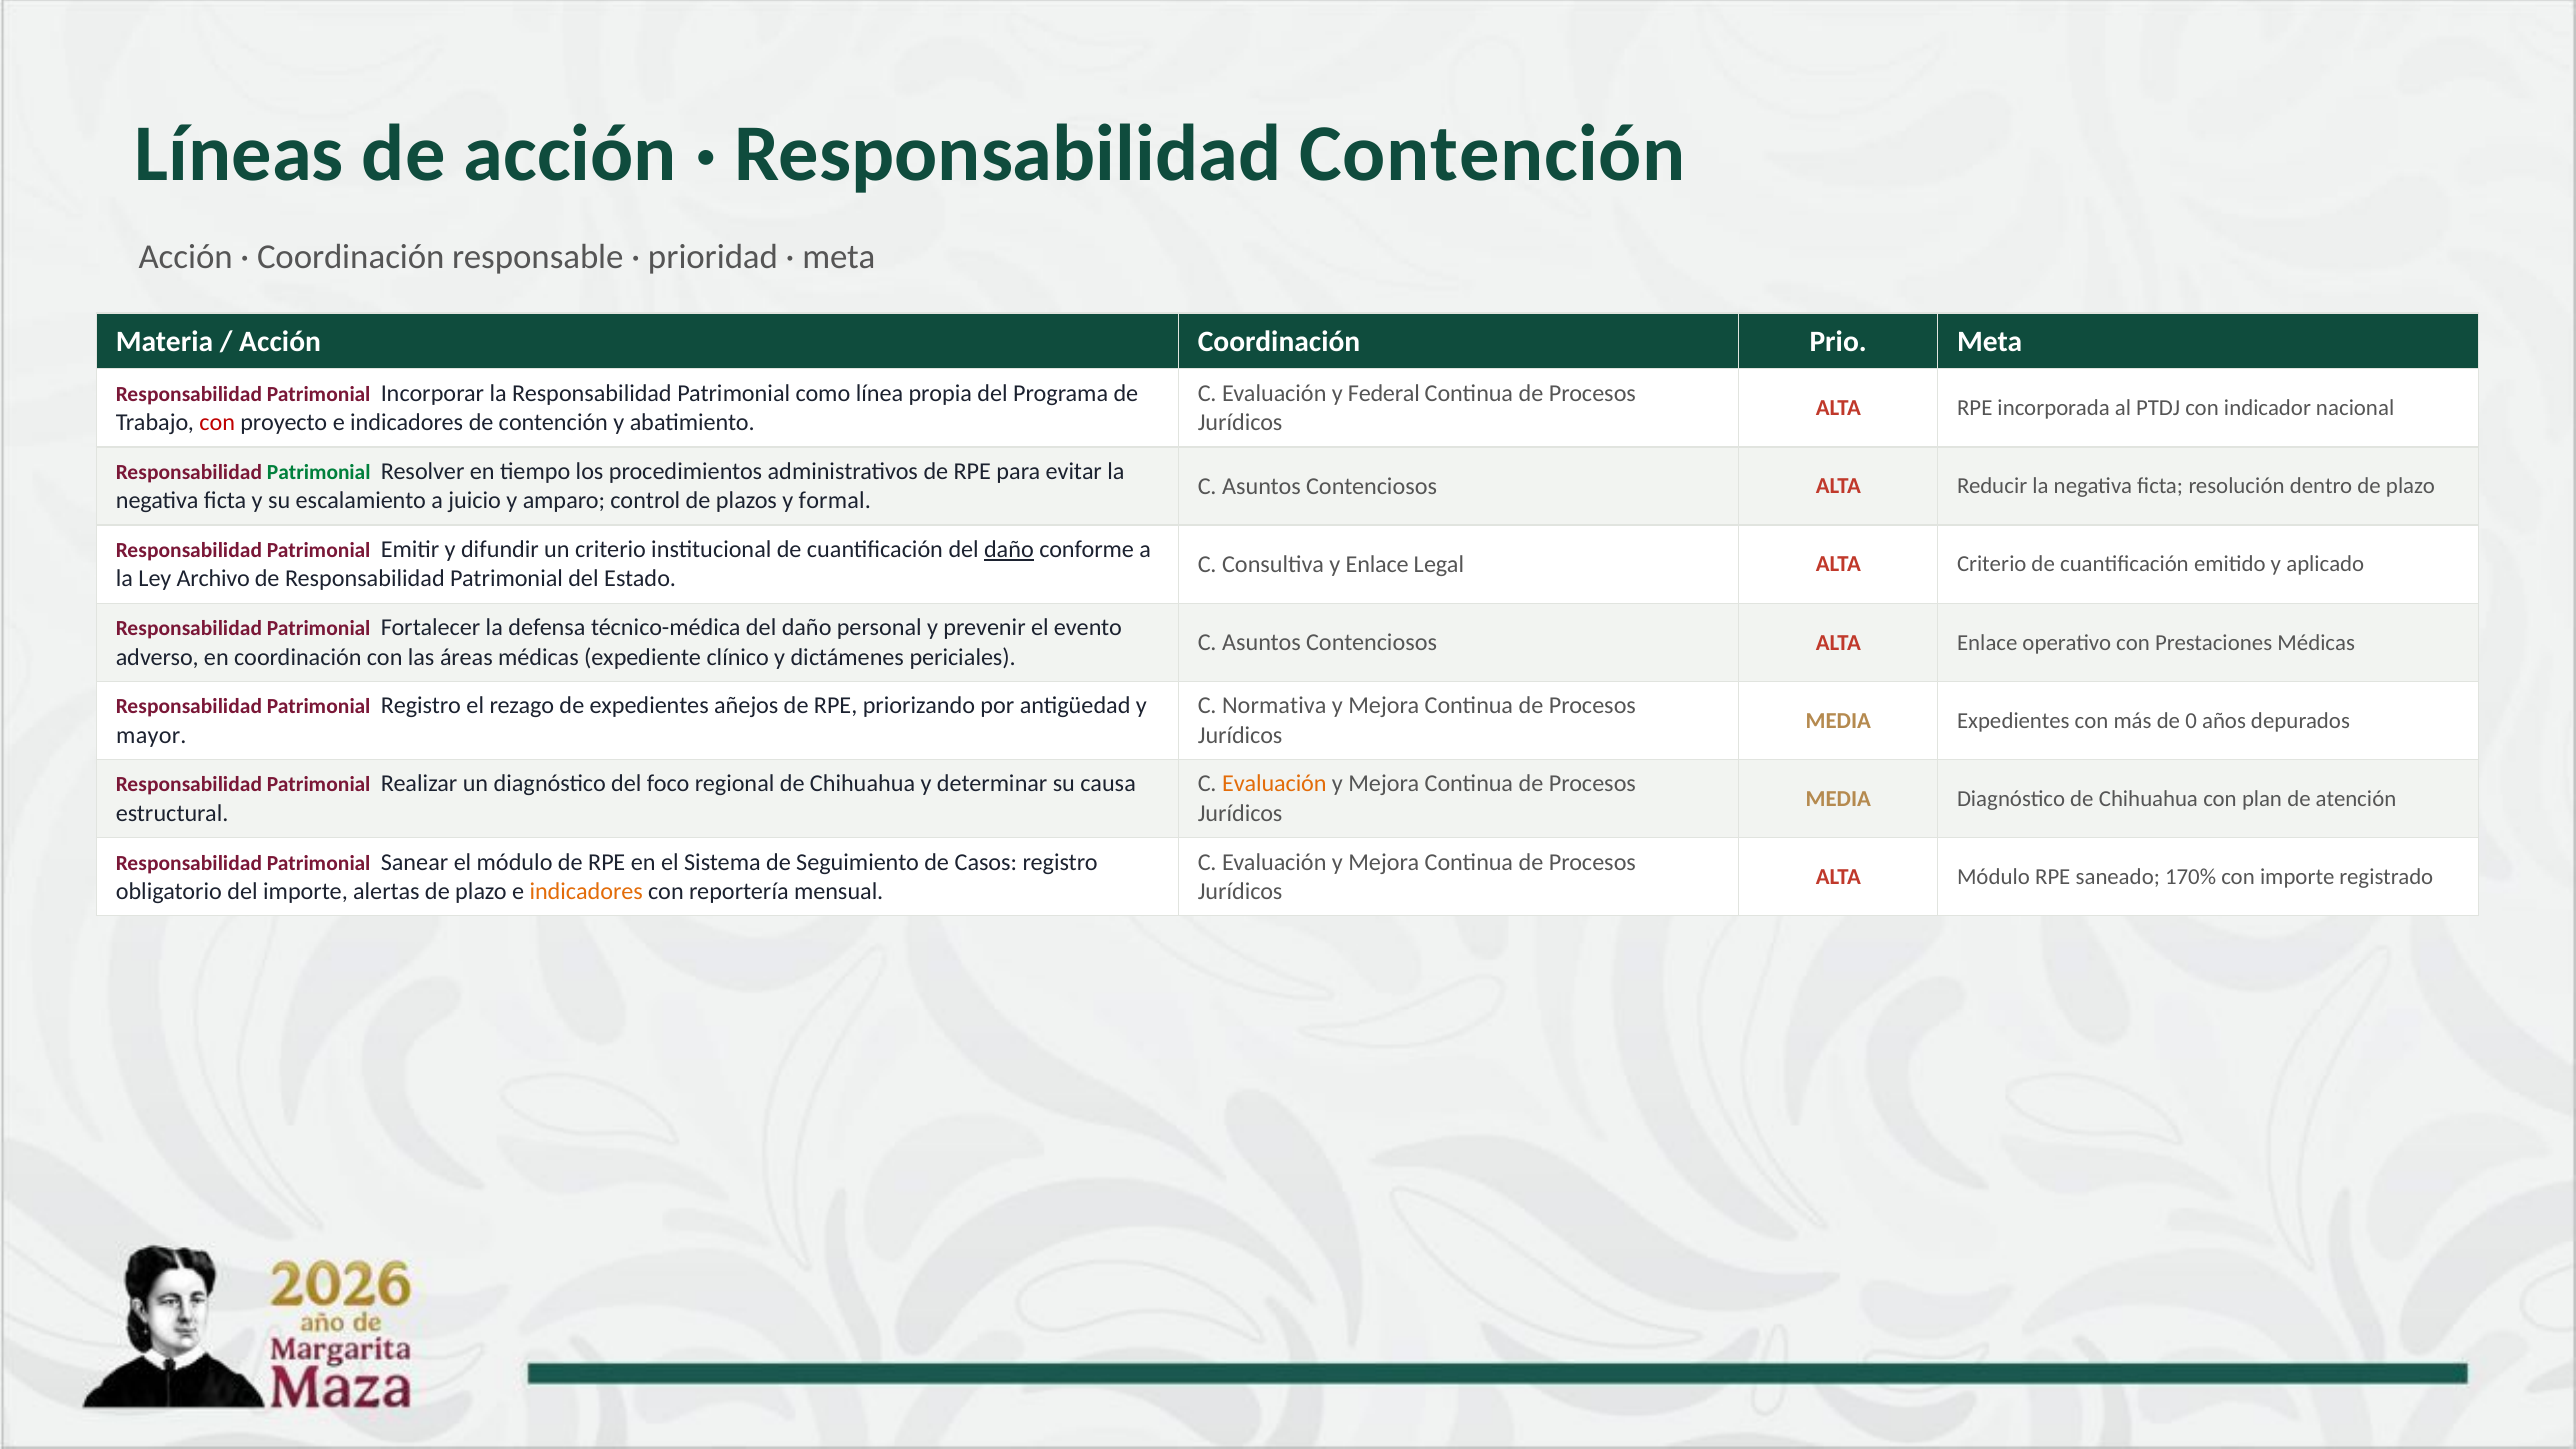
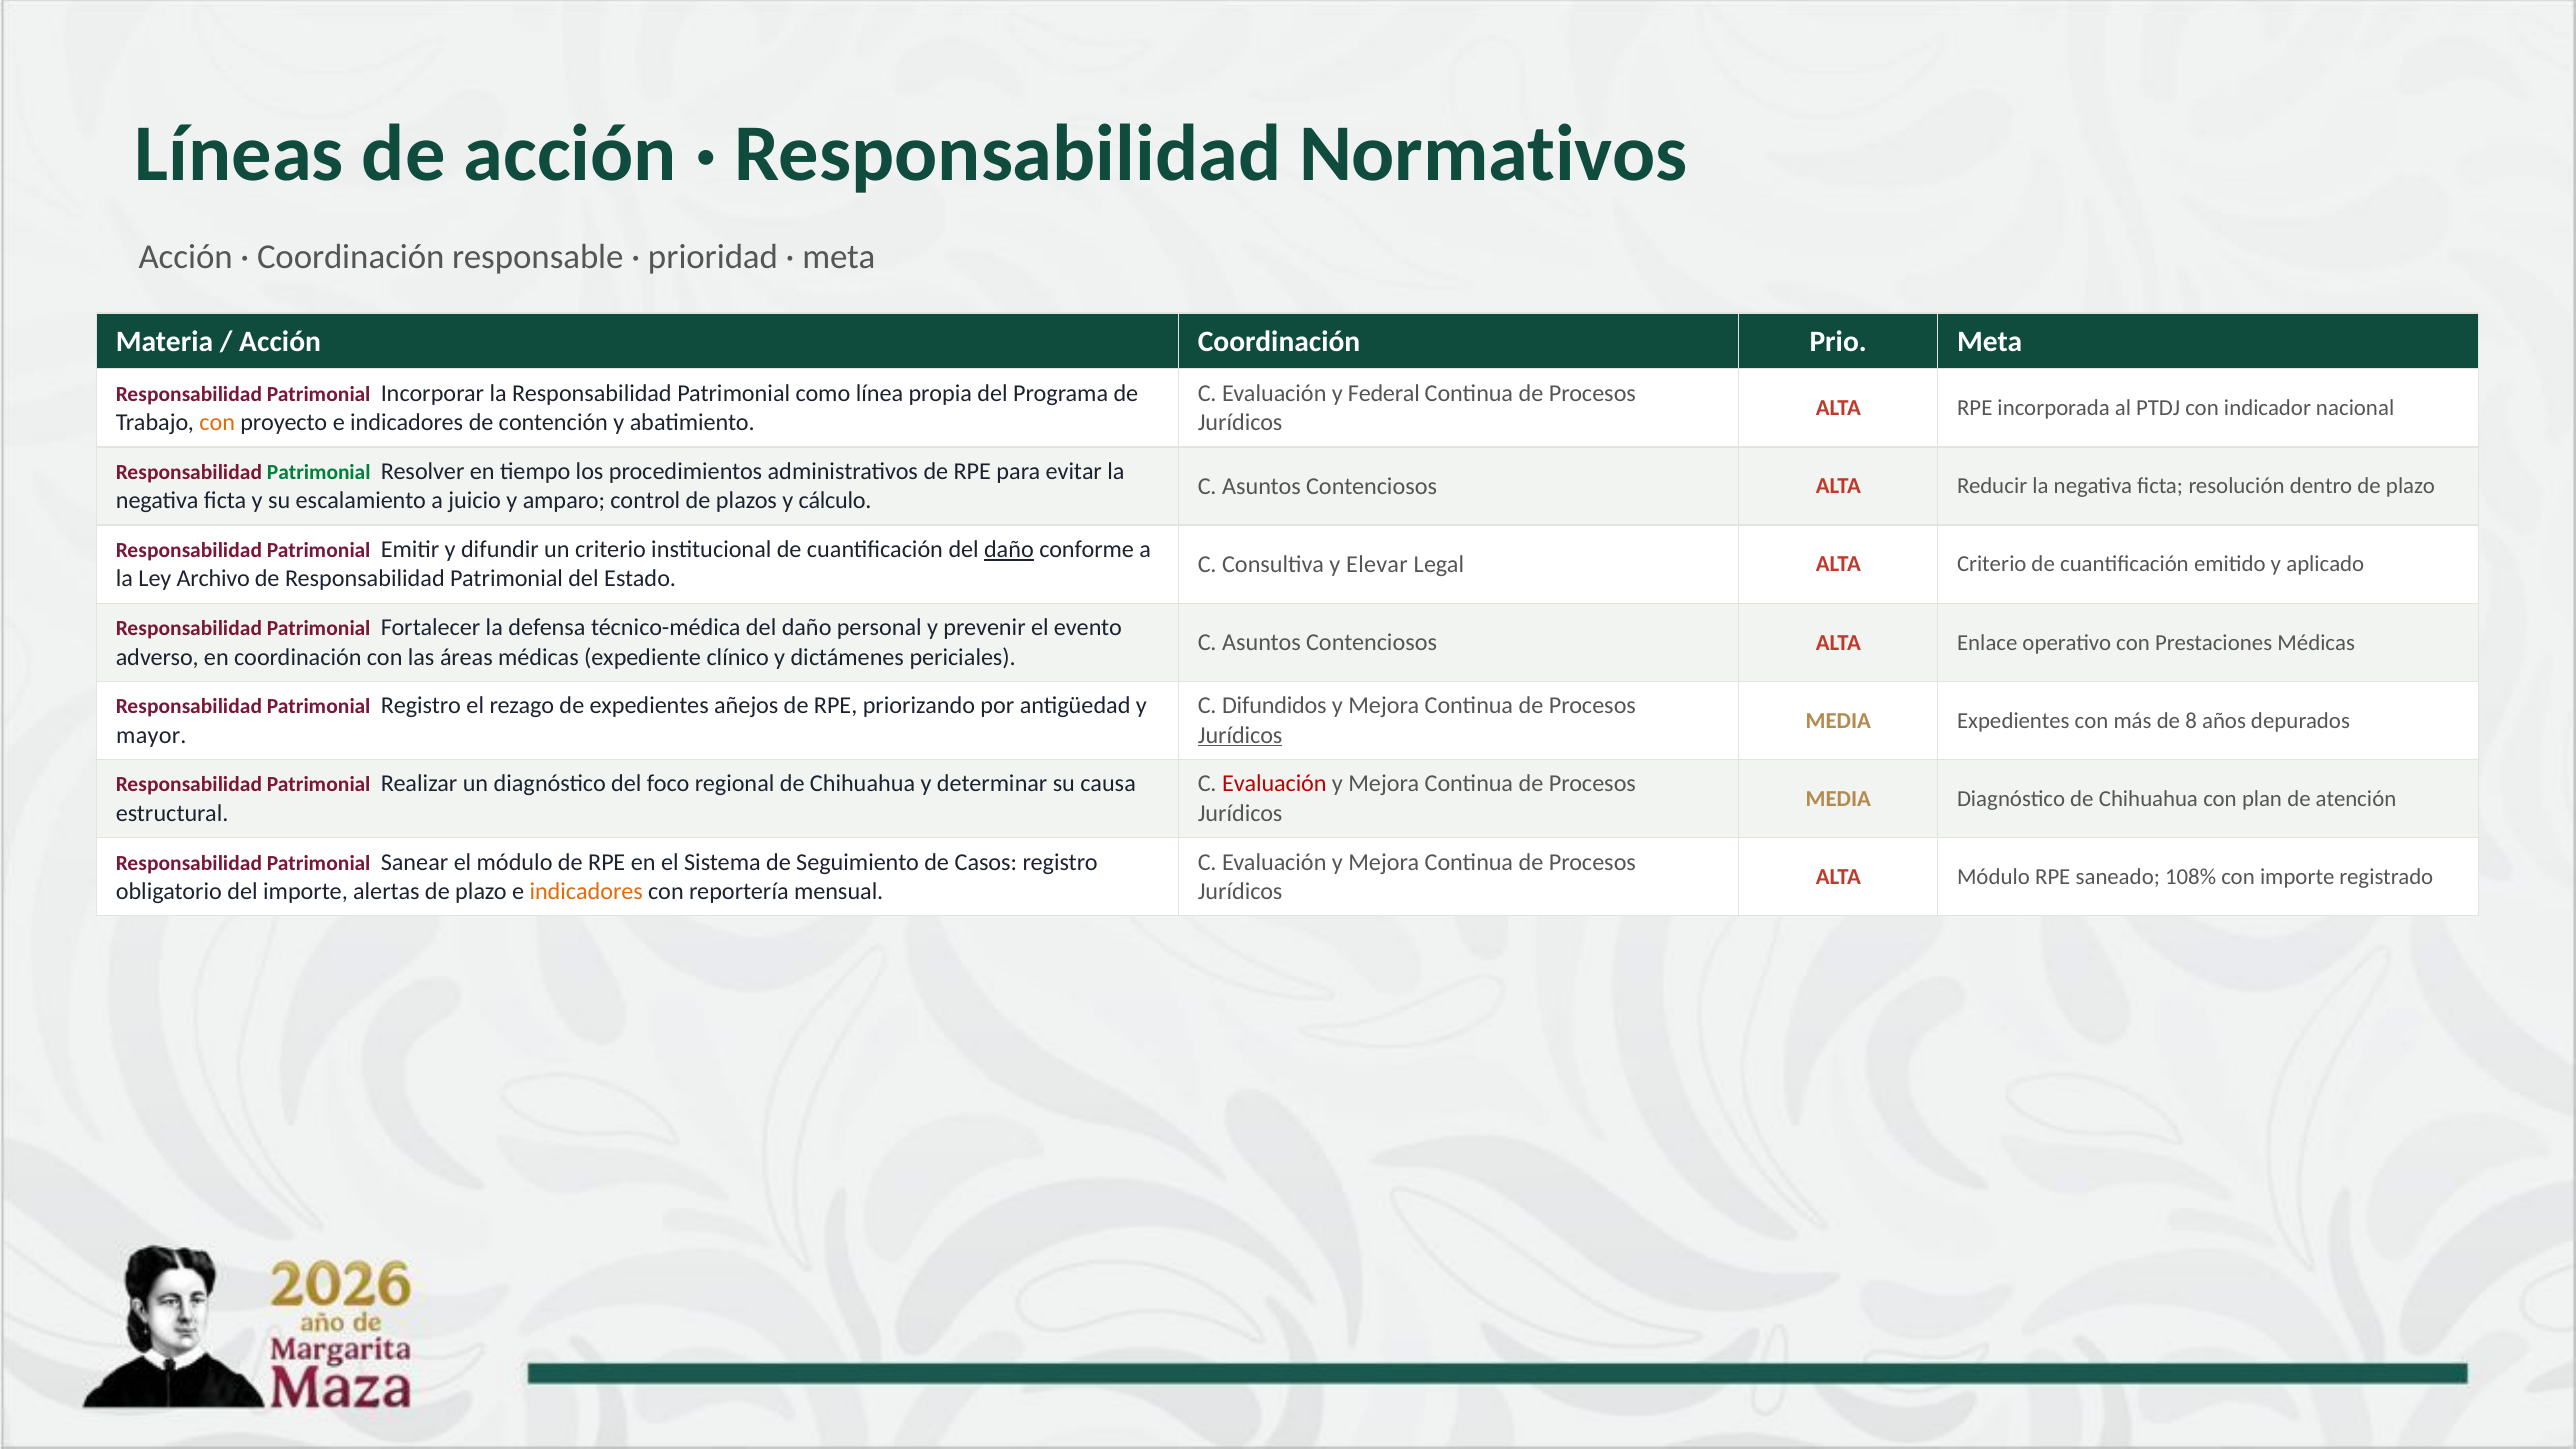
Responsabilidad Contención: Contención -> Normativos
con at (217, 423) colour: red -> orange
formal: formal -> cálculo
y Enlace: Enlace -> Elevar
Normativa: Normativa -> Difundidos
0: 0 -> 8
Jurídicos at (1240, 735) underline: none -> present
Evaluación at (1274, 784) colour: orange -> red
170%: 170% -> 108%
